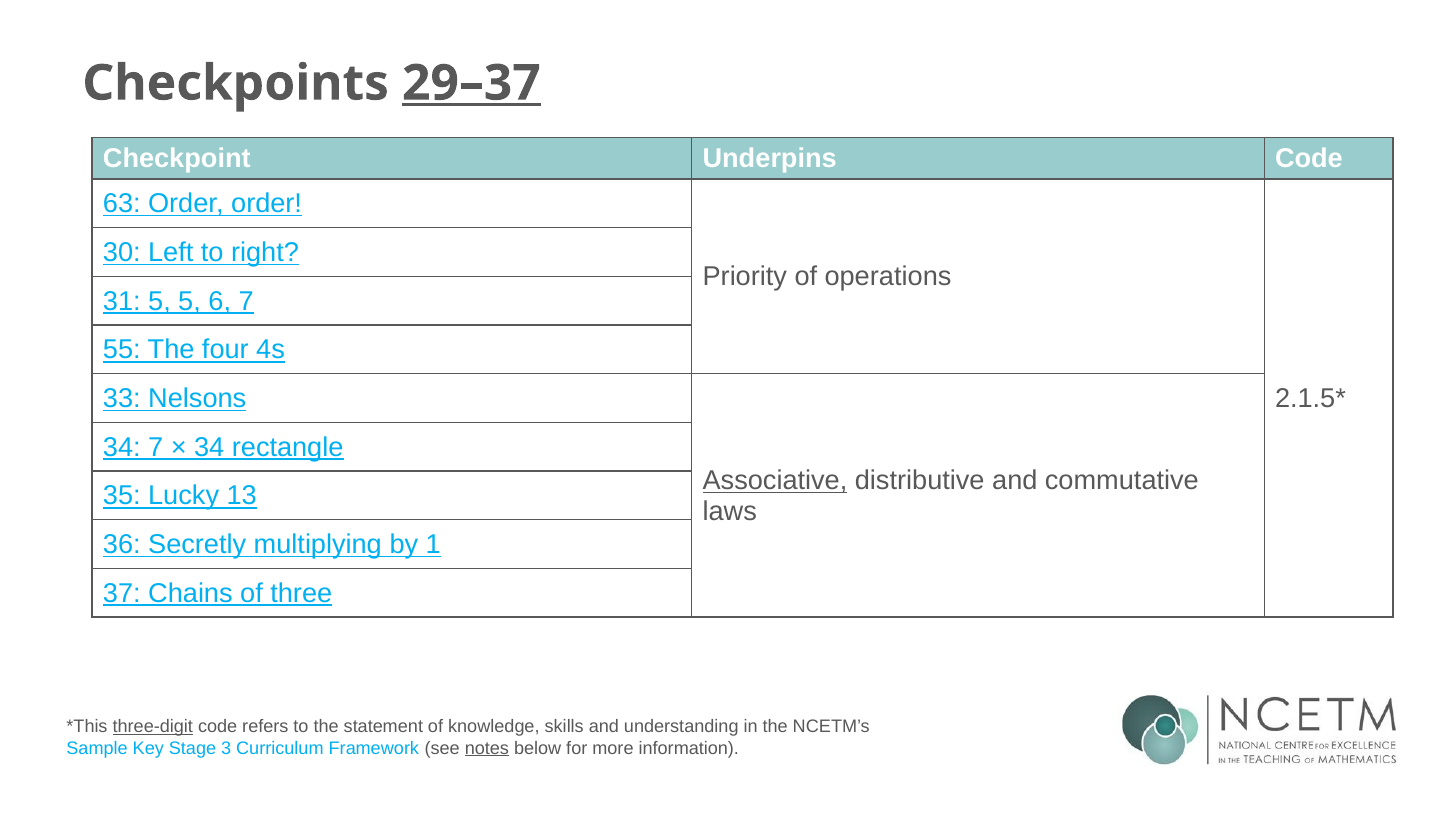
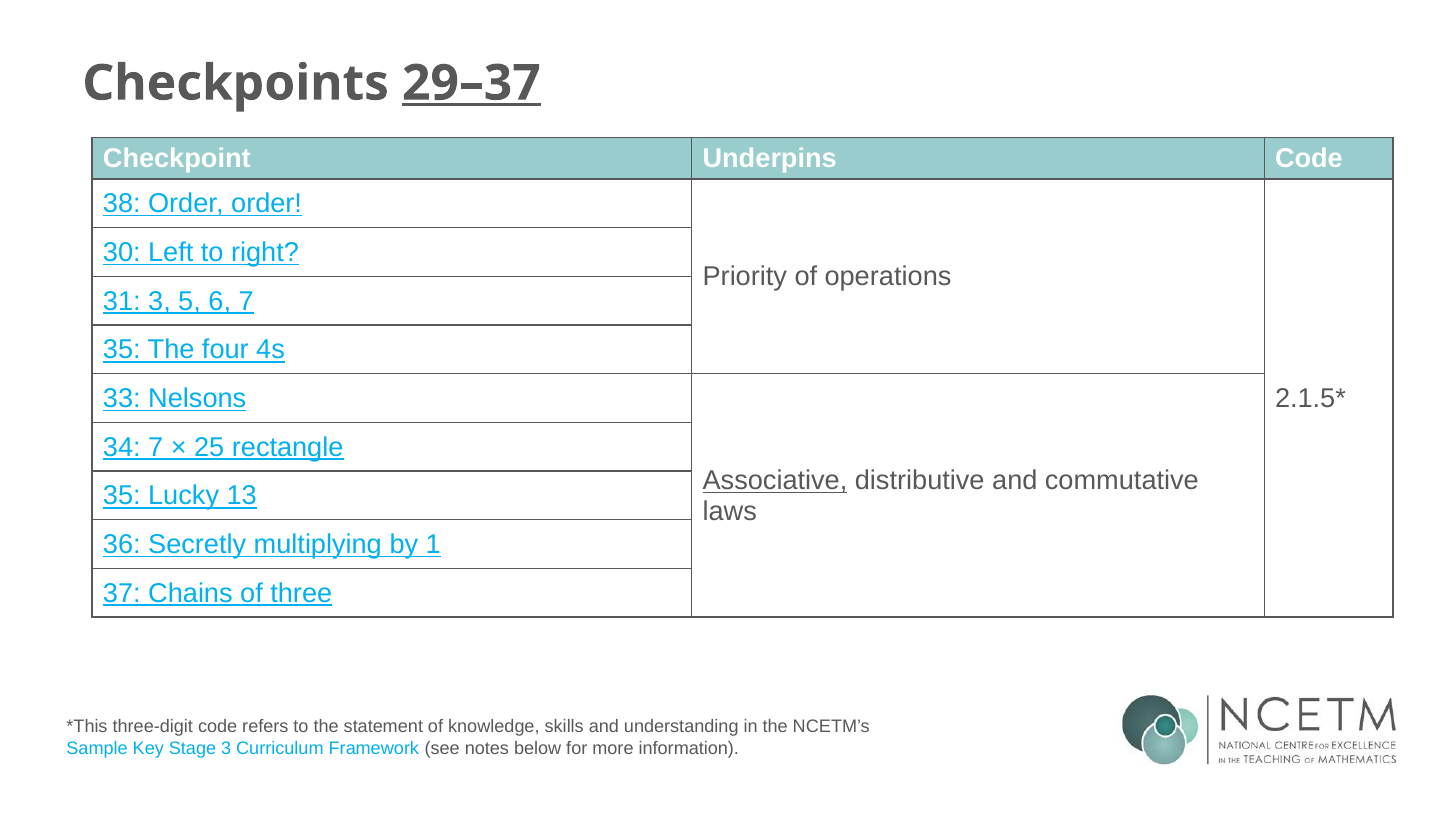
63: 63 -> 38
31 5: 5 -> 3
55 at (122, 350): 55 -> 35
34 at (209, 447): 34 -> 25
three-digit underline: present -> none
notes underline: present -> none
